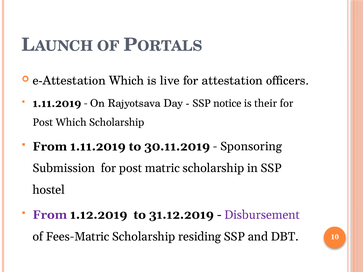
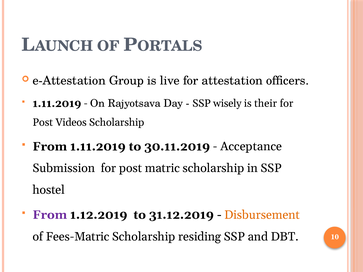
e-Attestation Which: Which -> Group
notice: notice -> wisely
Post Which: Which -> Videos
Sponsoring: Sponsoring -> Acceptance
Disbursement colour: purple -> orange
